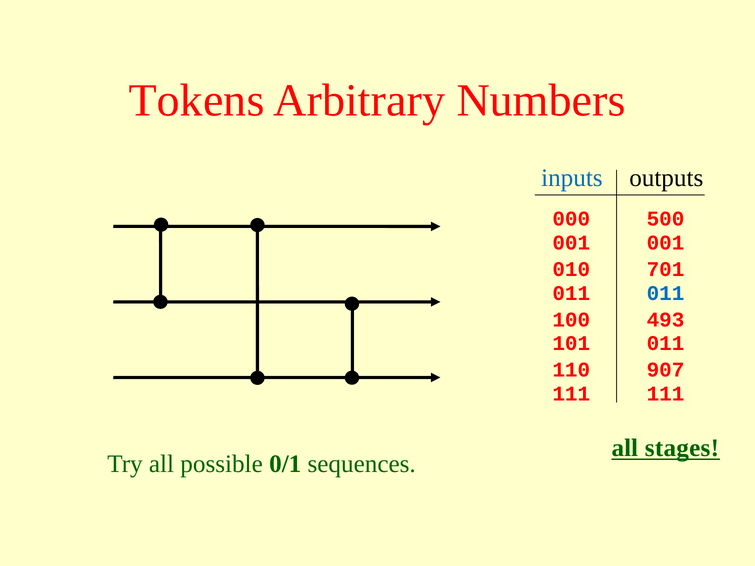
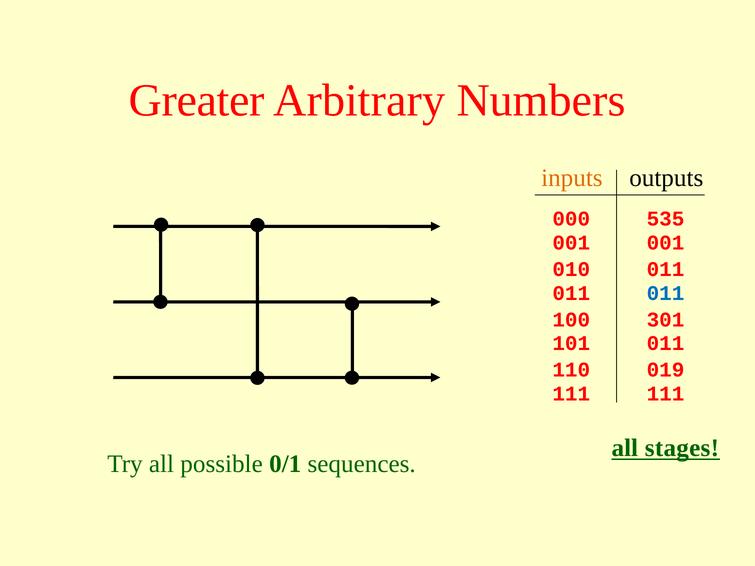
Tokens: Tokens -> Greater
inputs colour: blue -> orange
500: 500 -> 535
010 701: 701 -> 011
493: 493 -> 301
907: 907 -> 019
